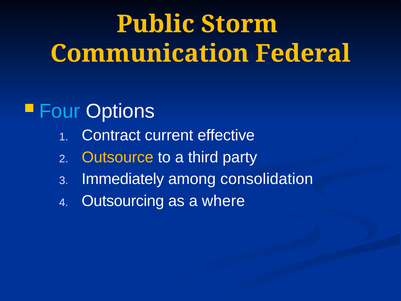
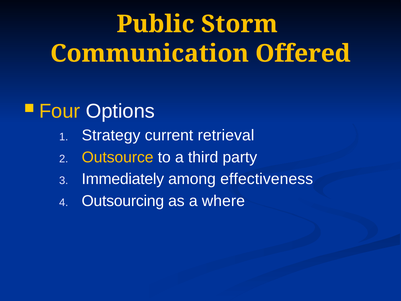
Federal: Federal -> Offered
Four colour: light blue -> yellow
Contract: Contract -> Strategy
effective: effective -> retrieval
consolidation: consolidation -> effectiveness
